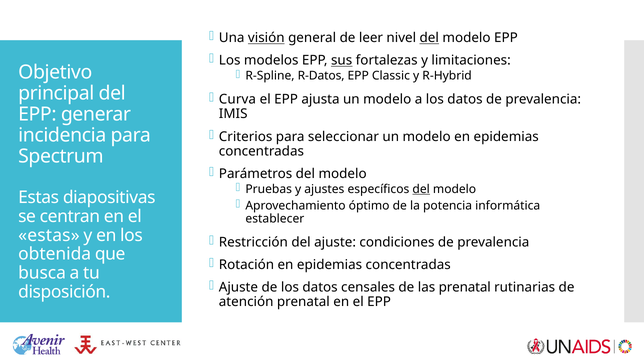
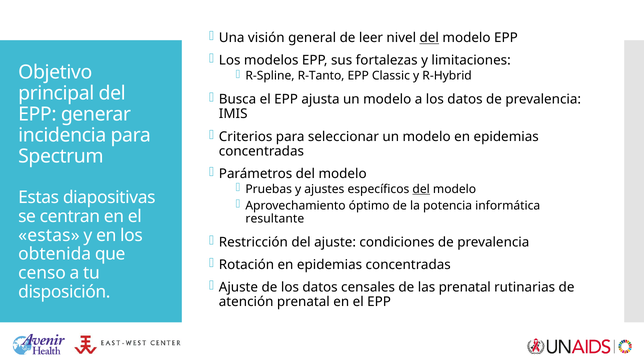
visión underline: present -> none
sus underline: present -> none
R-Datos: R-Datos -> R-Tanto
Curva: Curva -> Busca
establecer: establecer -> resultante
busca: busca -> censo
